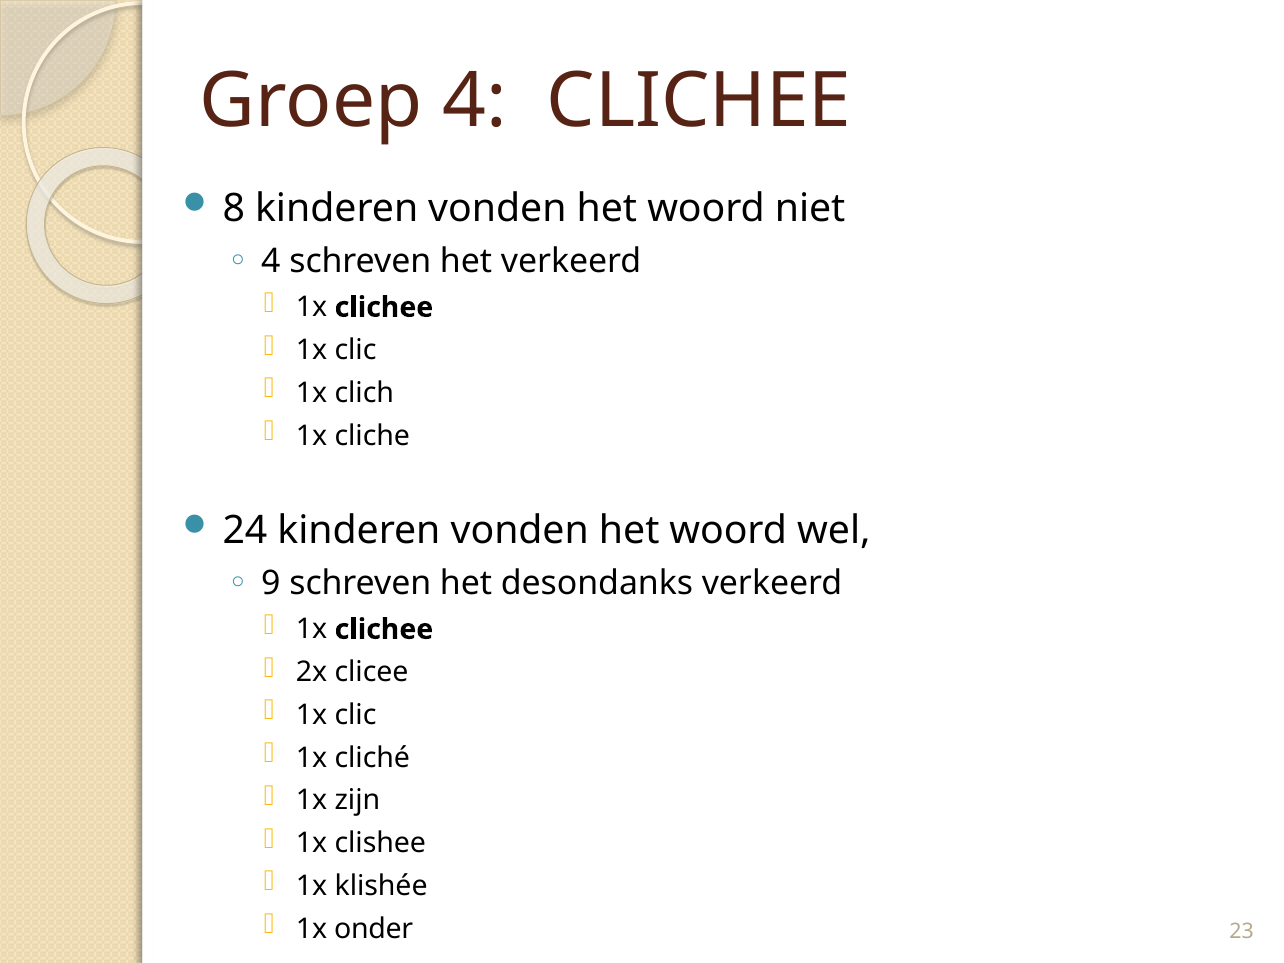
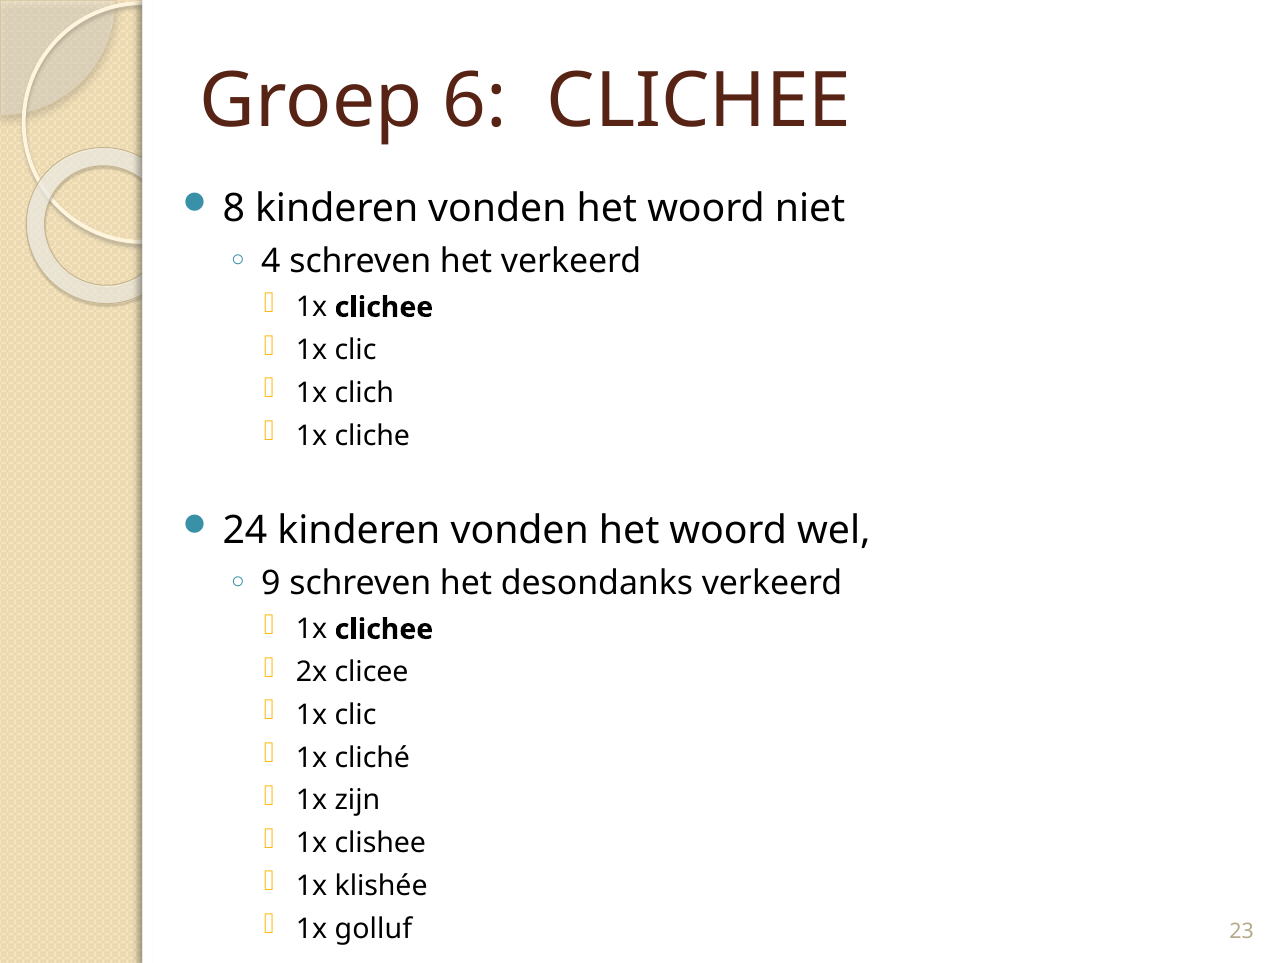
Groep 4: 4 -> 6
onder: onder -> golluf
